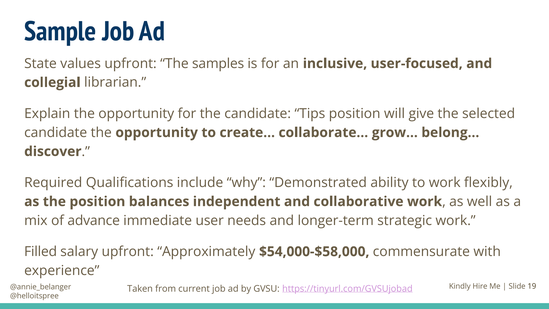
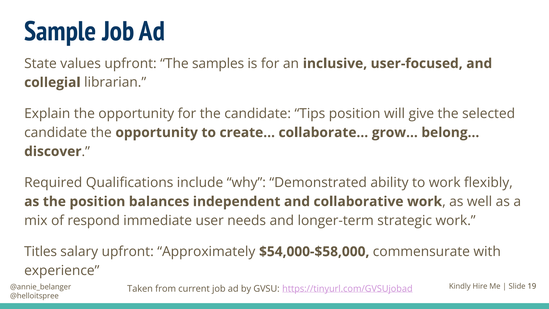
advance: advance -> respond
Filled: Filled -> Titles
